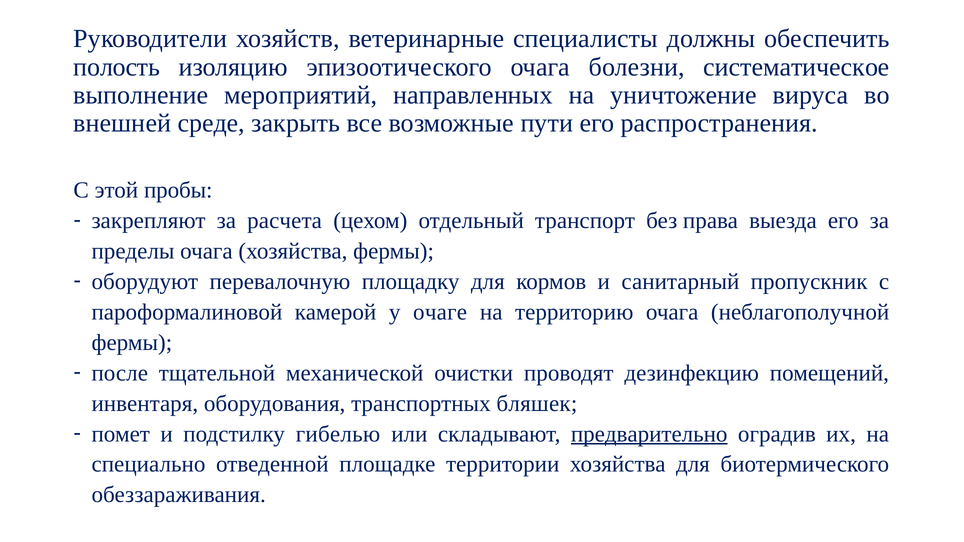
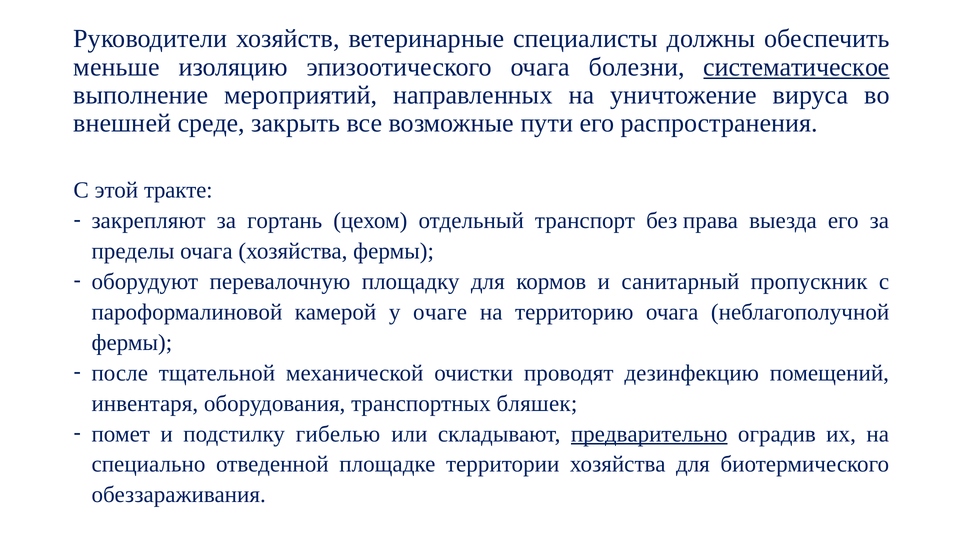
полость: полость -> меньше
систематическое underline: none -> present
пробы: пробы -> тракте
расчета: расчета -> гортань
